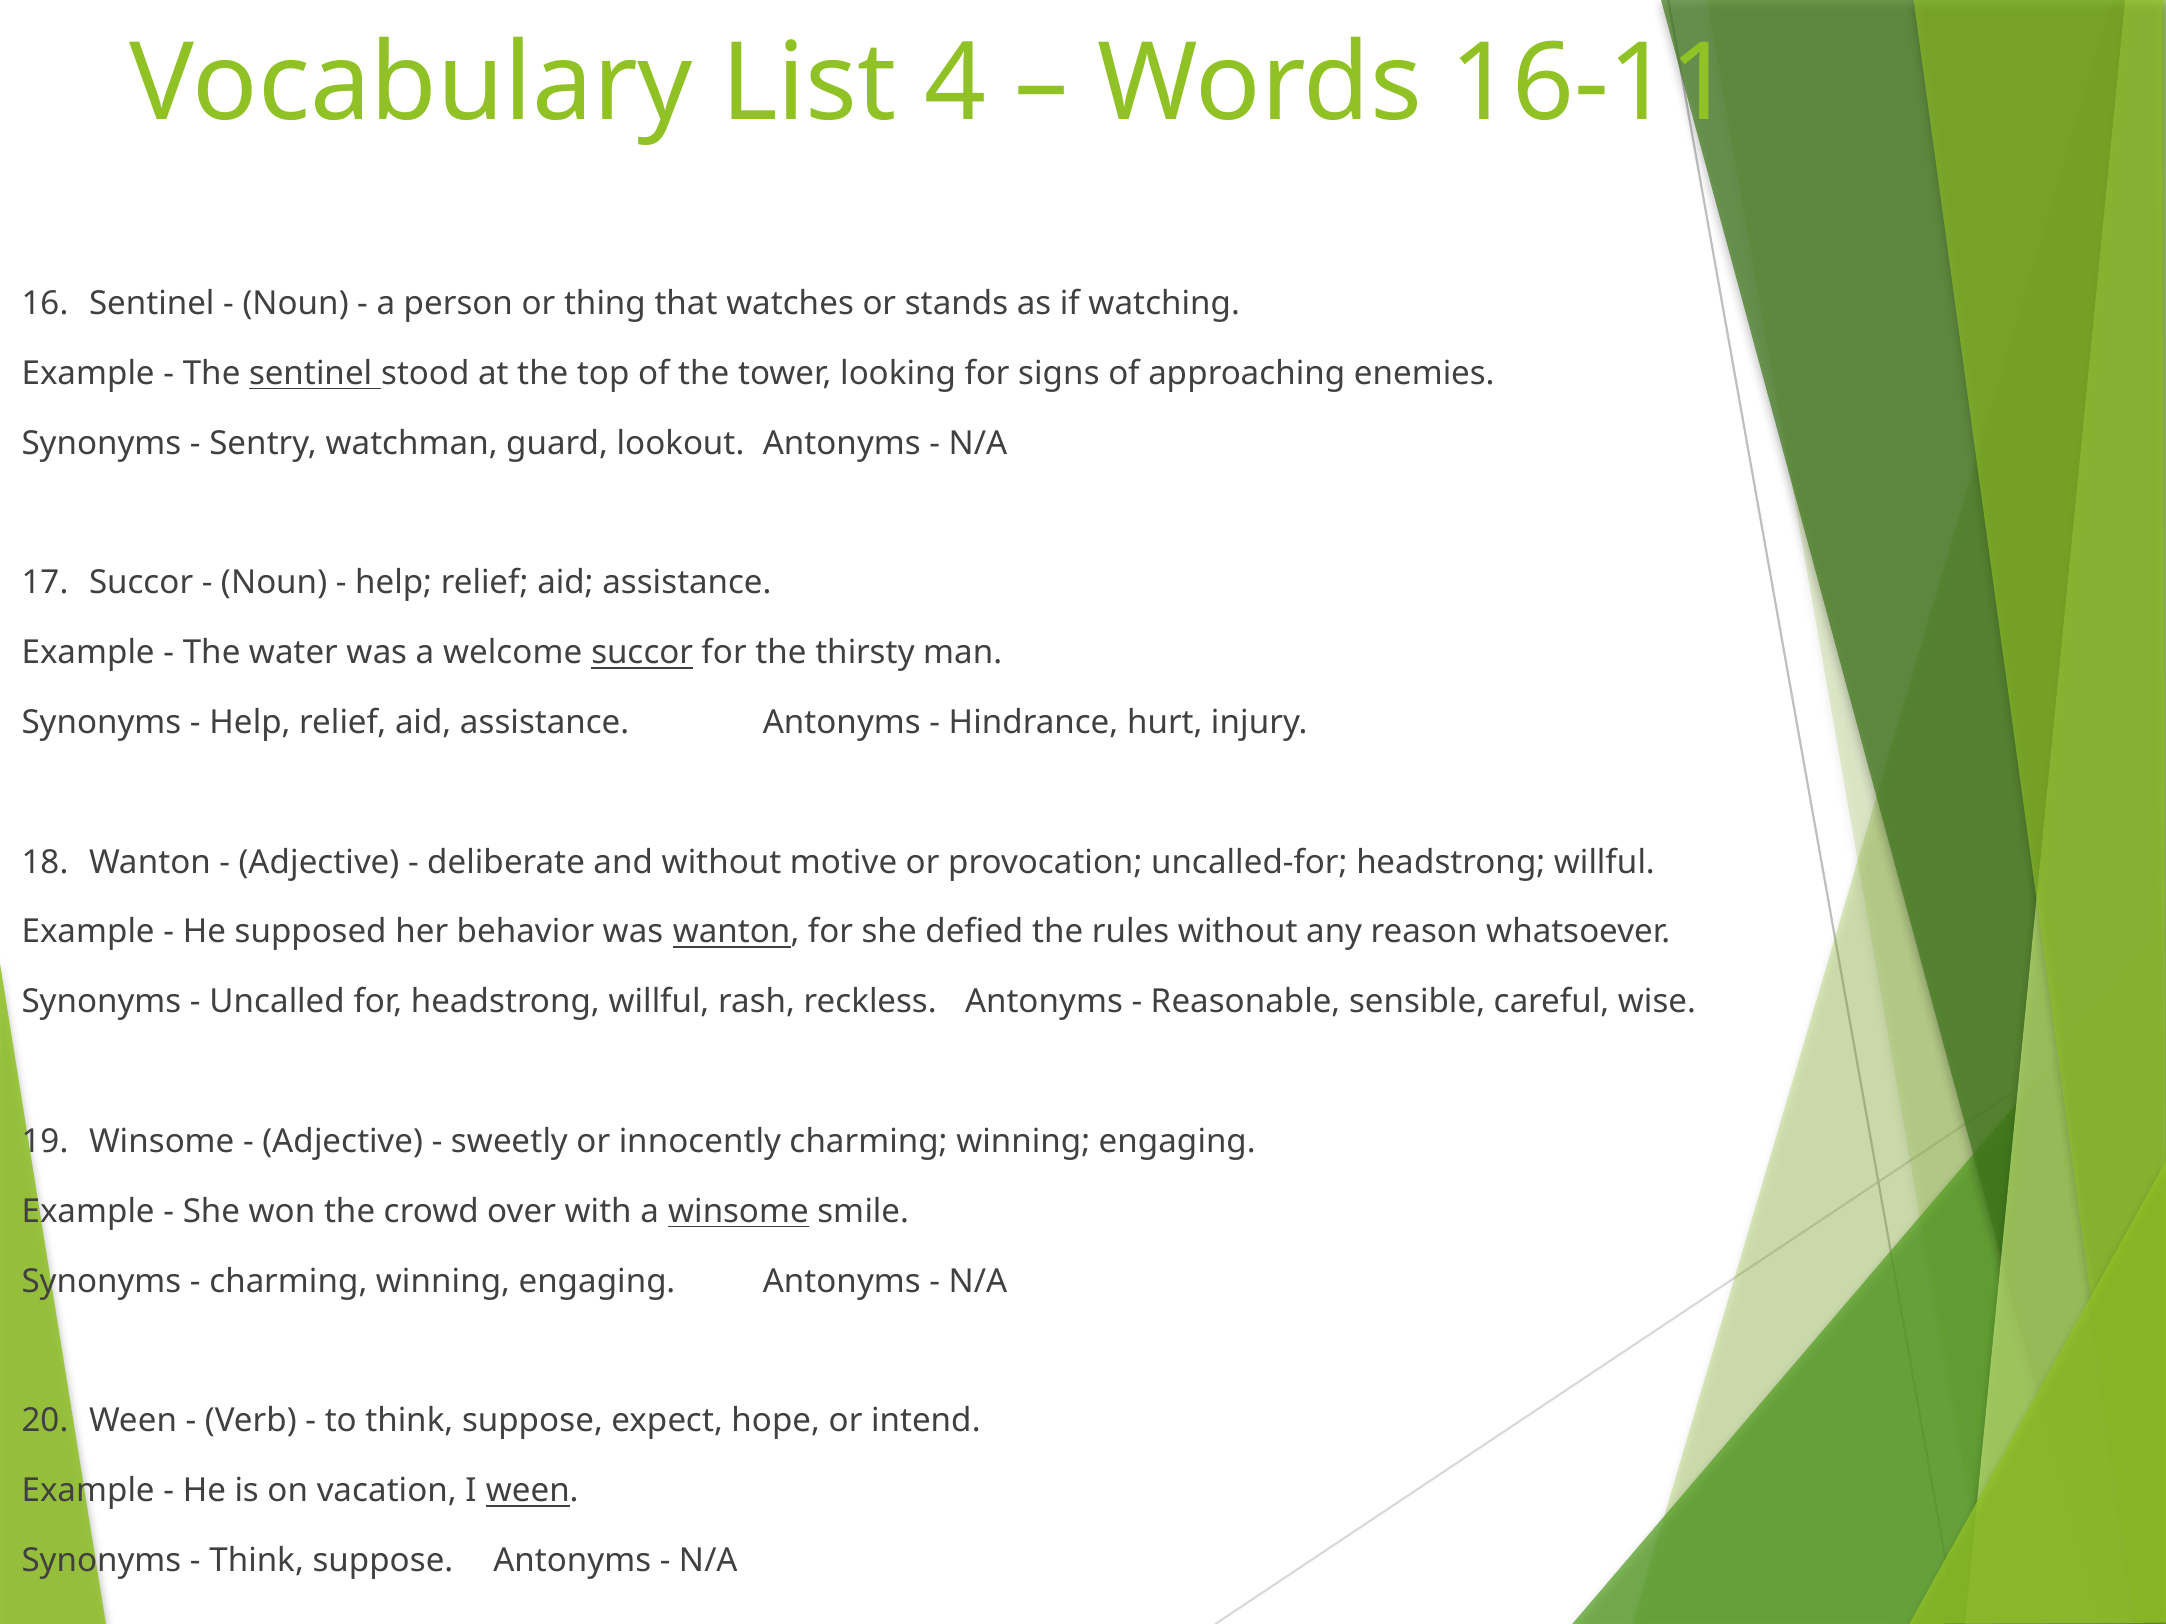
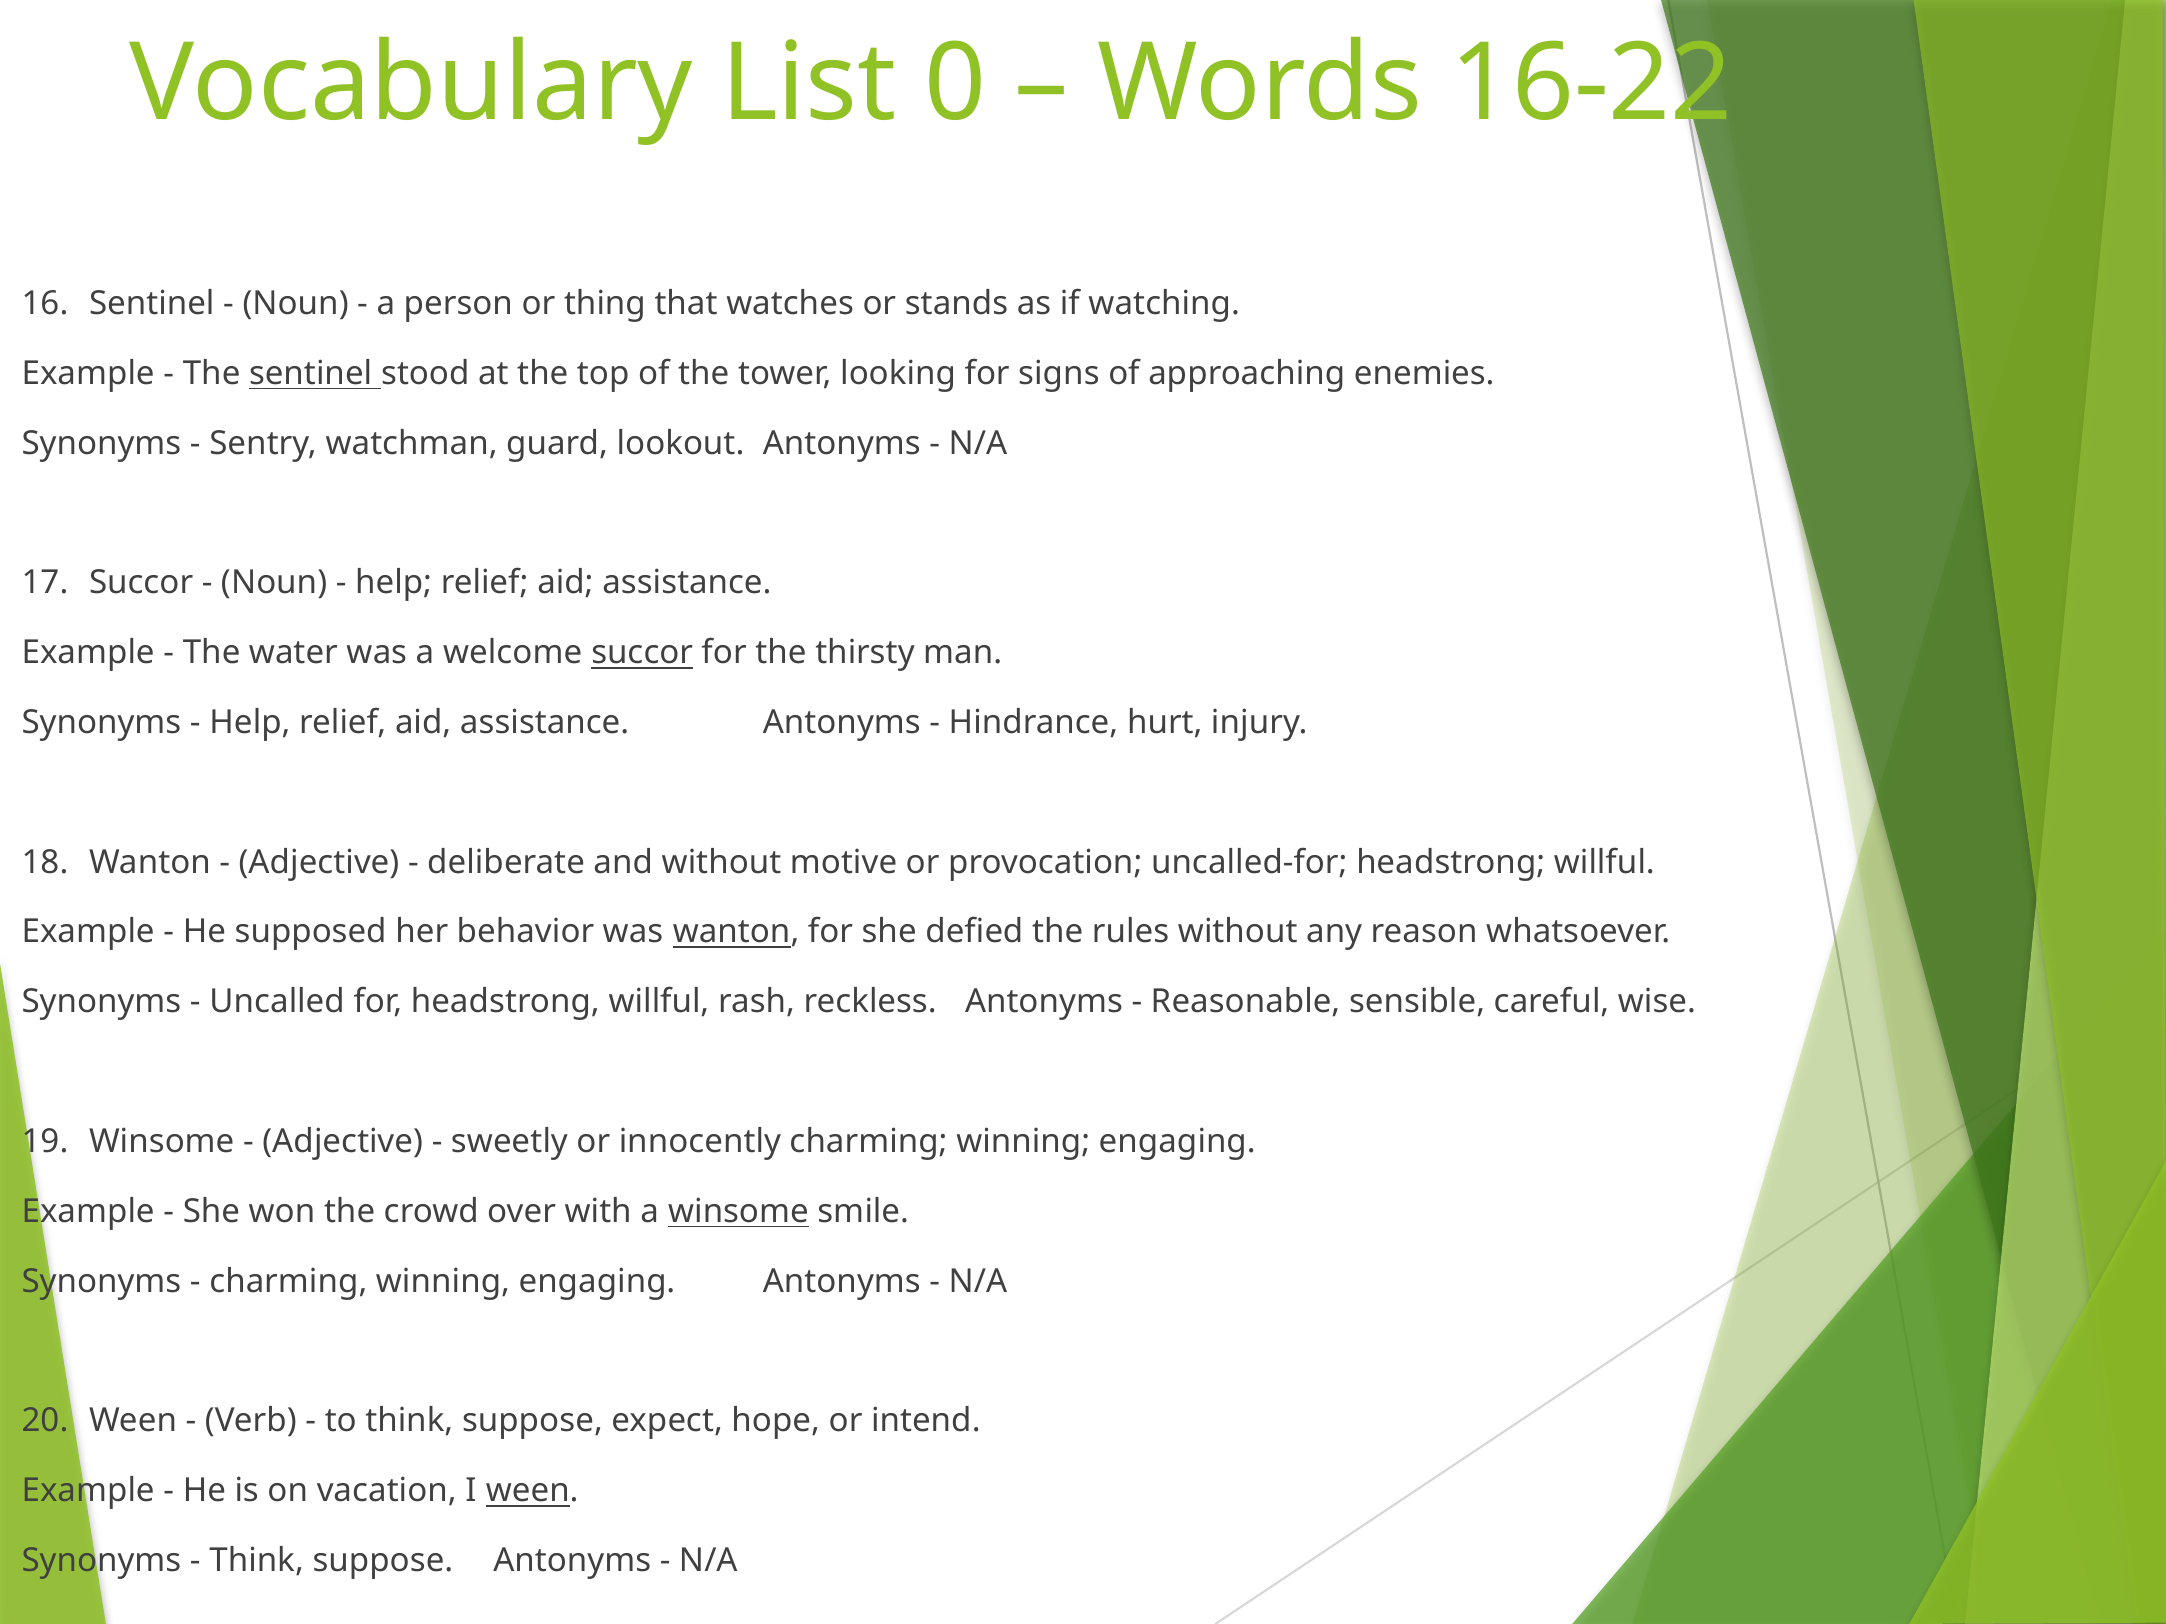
4: 4 -> 0
16-11: 16-11 -> 16-22
